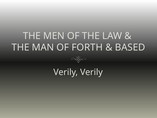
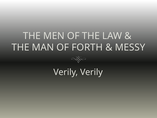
BASED: BASED -> MESSY
